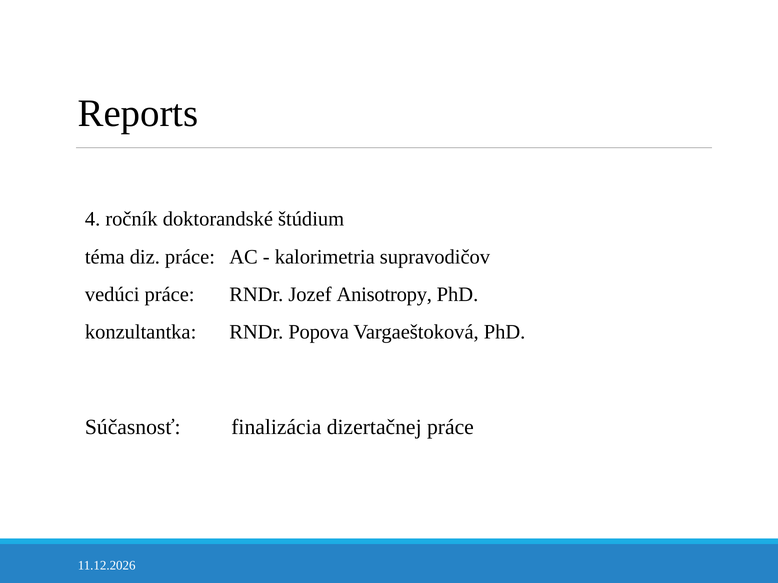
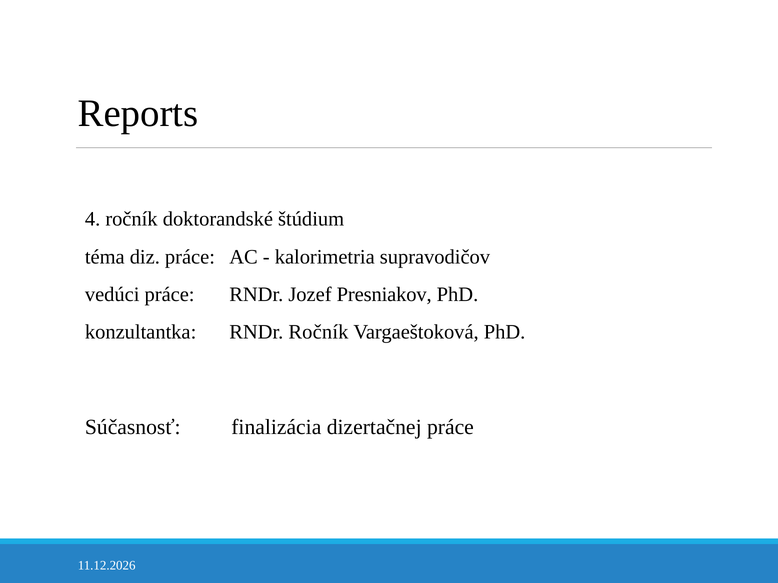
Anisotropy: Anisotropy -> Presniakov
RNDr Popova: Popova -> Ročník
